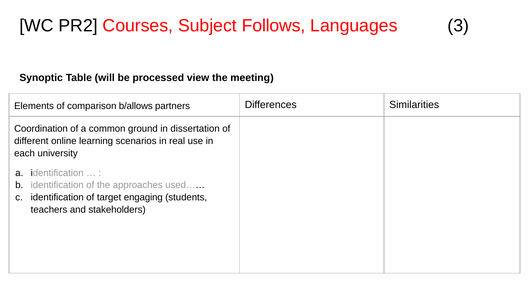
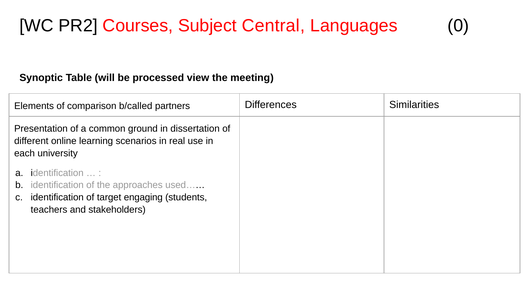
Follows: Follows -> Central
3: 3 -> 0
b/allows: b/allows -> b/called
Coordination: Coordination -> Presentation
